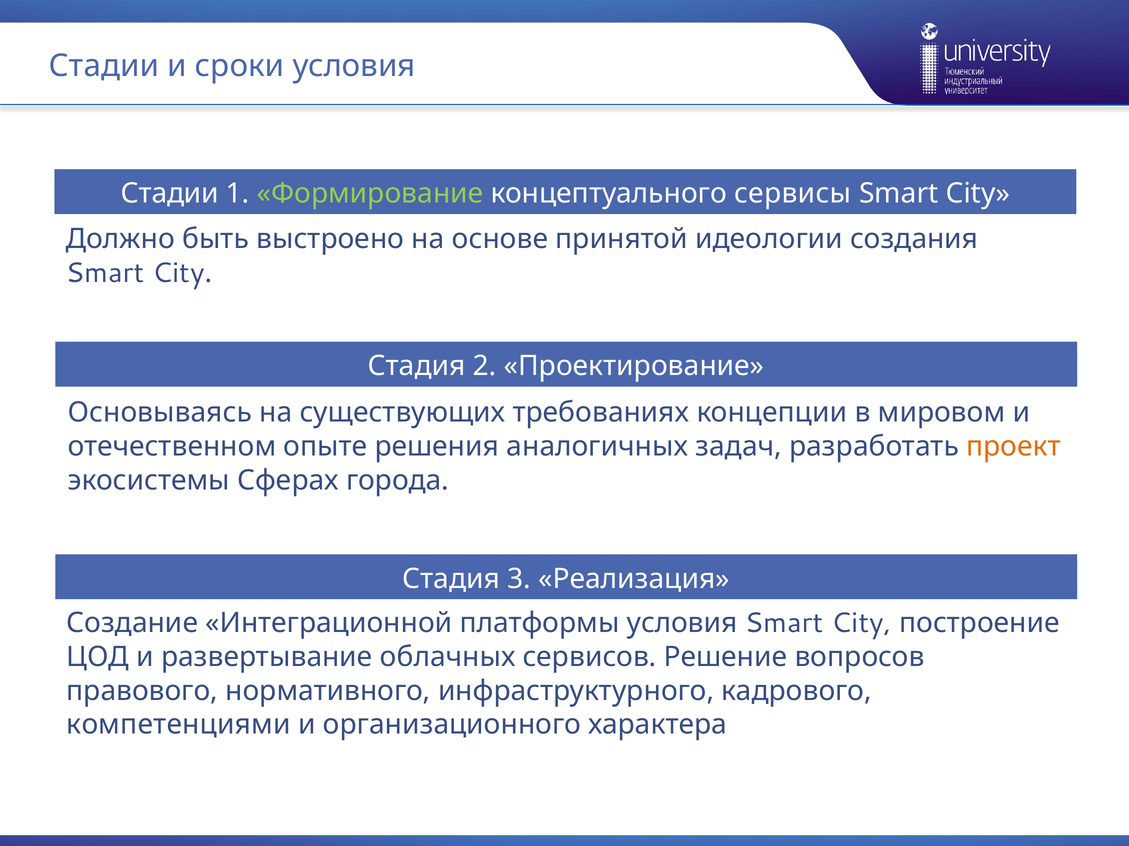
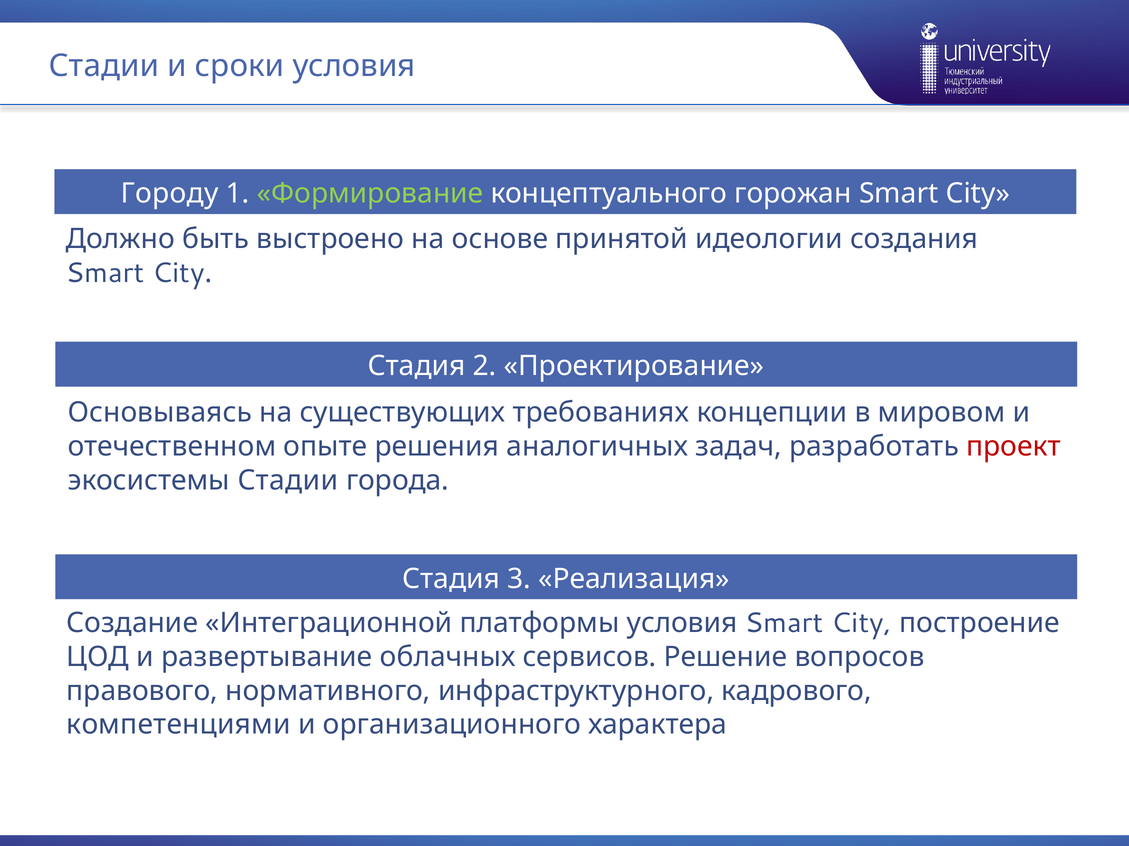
Стадии at (170, 194): Стадии -> Городу
сервисы: сервисы -> горожан
проект colour: orange -> red
экосистемы Сферах: Сферах -> Стадии
